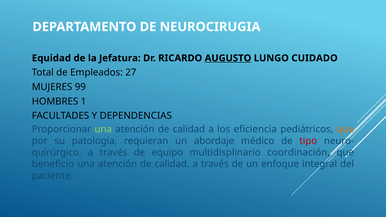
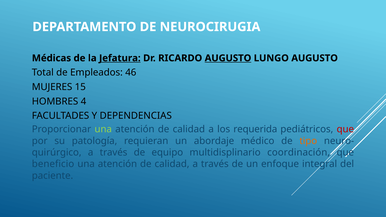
Equidad: Equidad -> Médicas
Jefatura underline: none -> present
LUNGO CUIDADO: CUIDADO -> AUGUSTO
27: 27 -> 46
99: 99 -> 15
1: 1 -> 4
eficiencia: eficiencia -> requerida
que at (345, 129) colour: orange -> red
tipo colour: red -> orange
